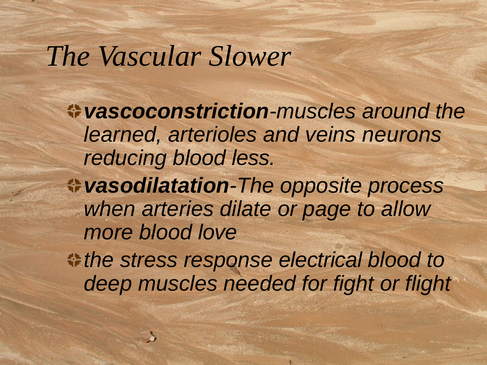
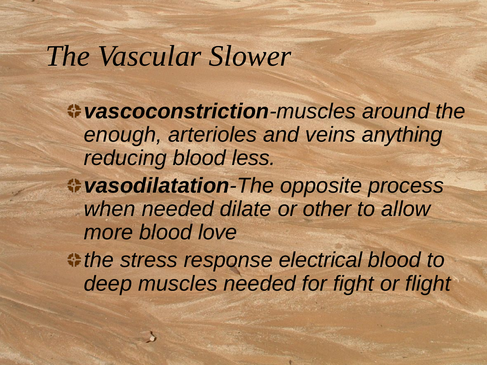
learned: learned -> enough
neurons: neurons -> anything
when arteries: arteries -> needed
page: page -> other
